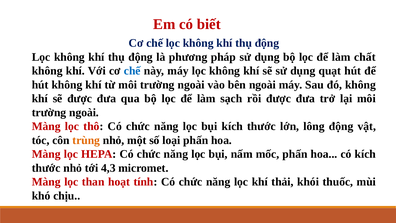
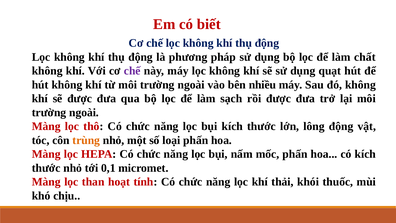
chế at (132, 71) colour: blue -> purple
bên ngoài: ngoài -> nhiều
4,3: 4,3 -> 0,1
